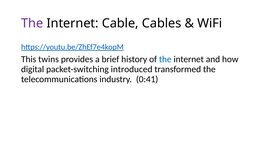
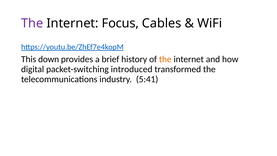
Cable: Cable -> Focus
twins: twins -> down
the at (165, 59) colour: blue -> orange
0:41: 0:41 -> 5:41
